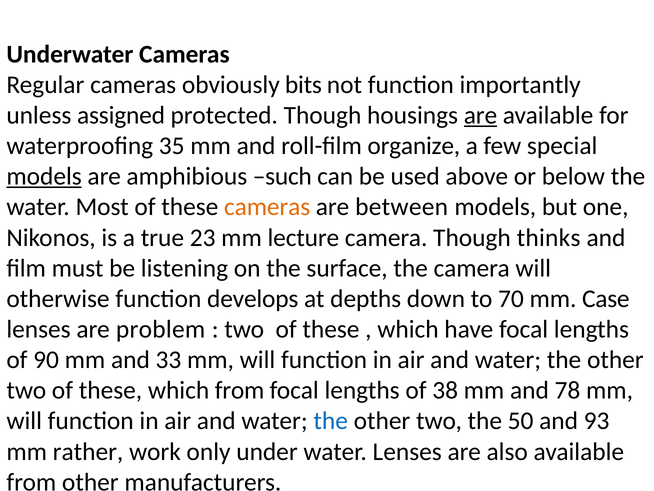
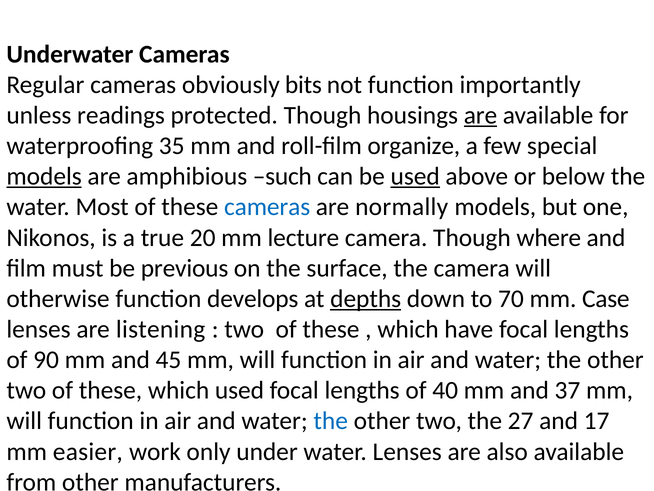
assigned: assigned -> readings
used at (415, 176) underline: none -> present
cameras at (267, 207) colour: orange -> blue
between: between -> normally
23: 23 -> 20
thinks: thinks -> where
listening: listening -> previous
depths underline: none -> present
problem: problem -> listening
33: 33 -> 45
which from: from -> used
38: 38 -> 40
78: 78 -> 37
50: 50 -> 27
93: 93 -> 17
rather: rather -> easier
